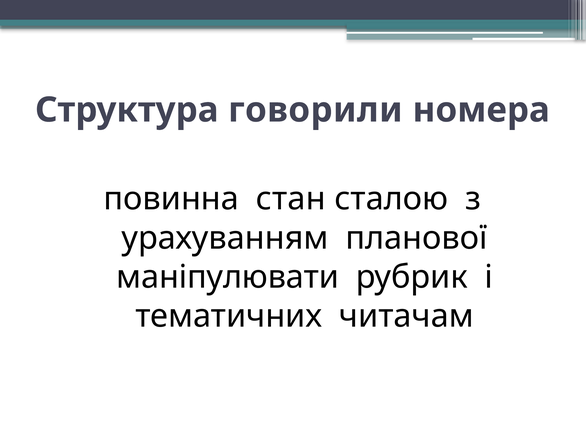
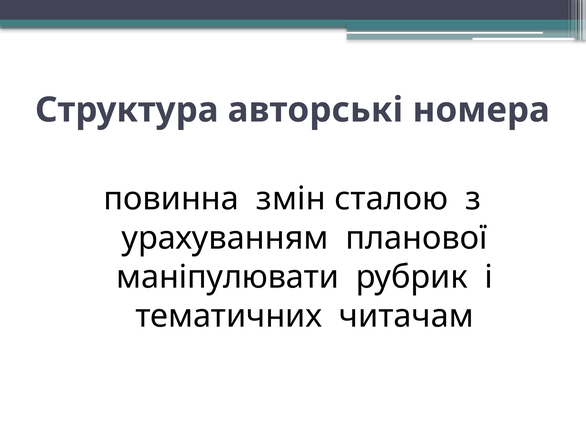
говорили: говорили -> авторські
стан: стан -> змін
